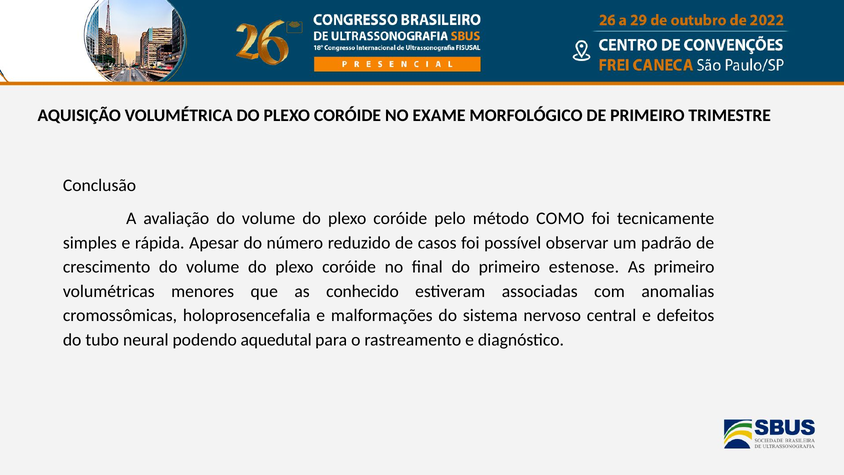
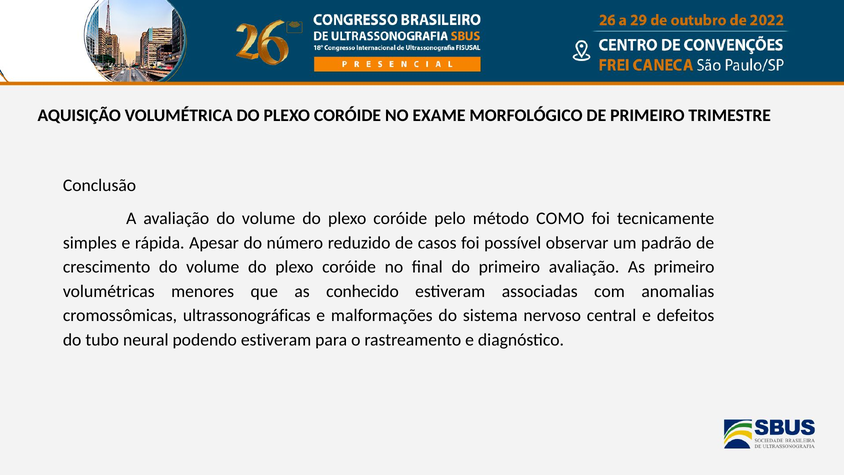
primeiro estenose: estenose -> avaliação
holoprosencefalia: holoprosencefalia -> ultrassonográficas
podendo aquedutal: aquedutal -> estiveram
